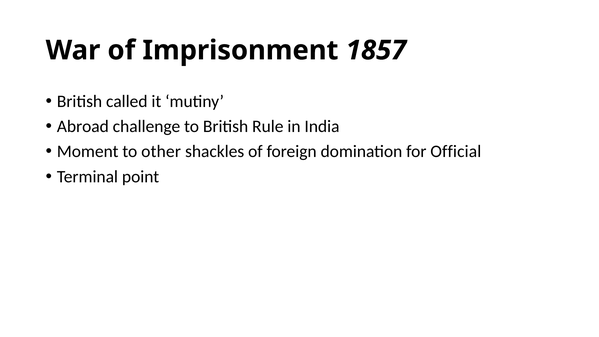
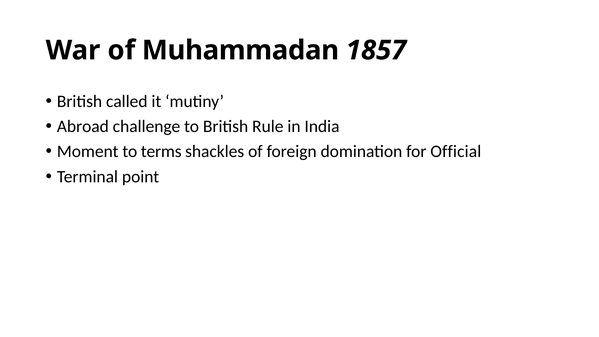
Imprisonment: Imprisonment -> Muhammadan
other: other -> terms
